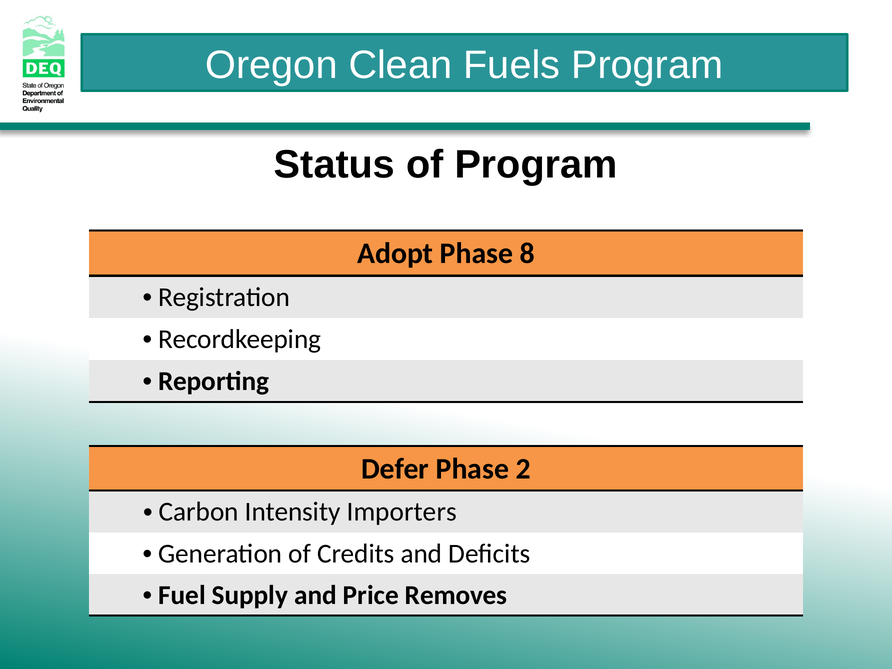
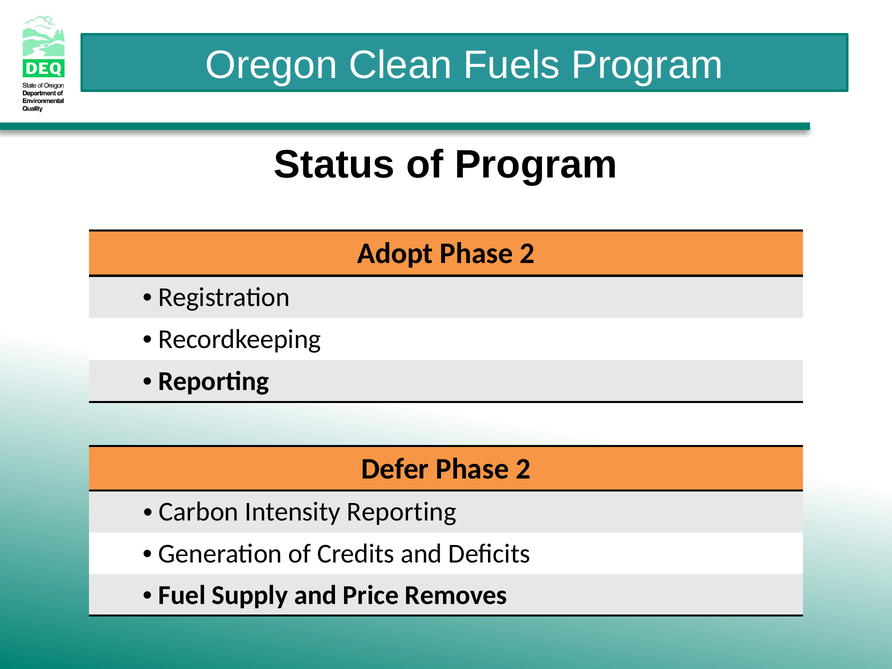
Adopt Phase 8: 8 -> 2
Intensity Importers: Importers -> Reporting
